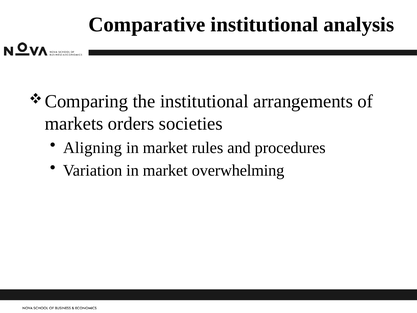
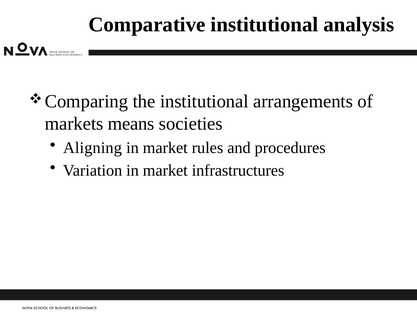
orders: orders -> means
overwhelming: overwhelming -> infrastructures
